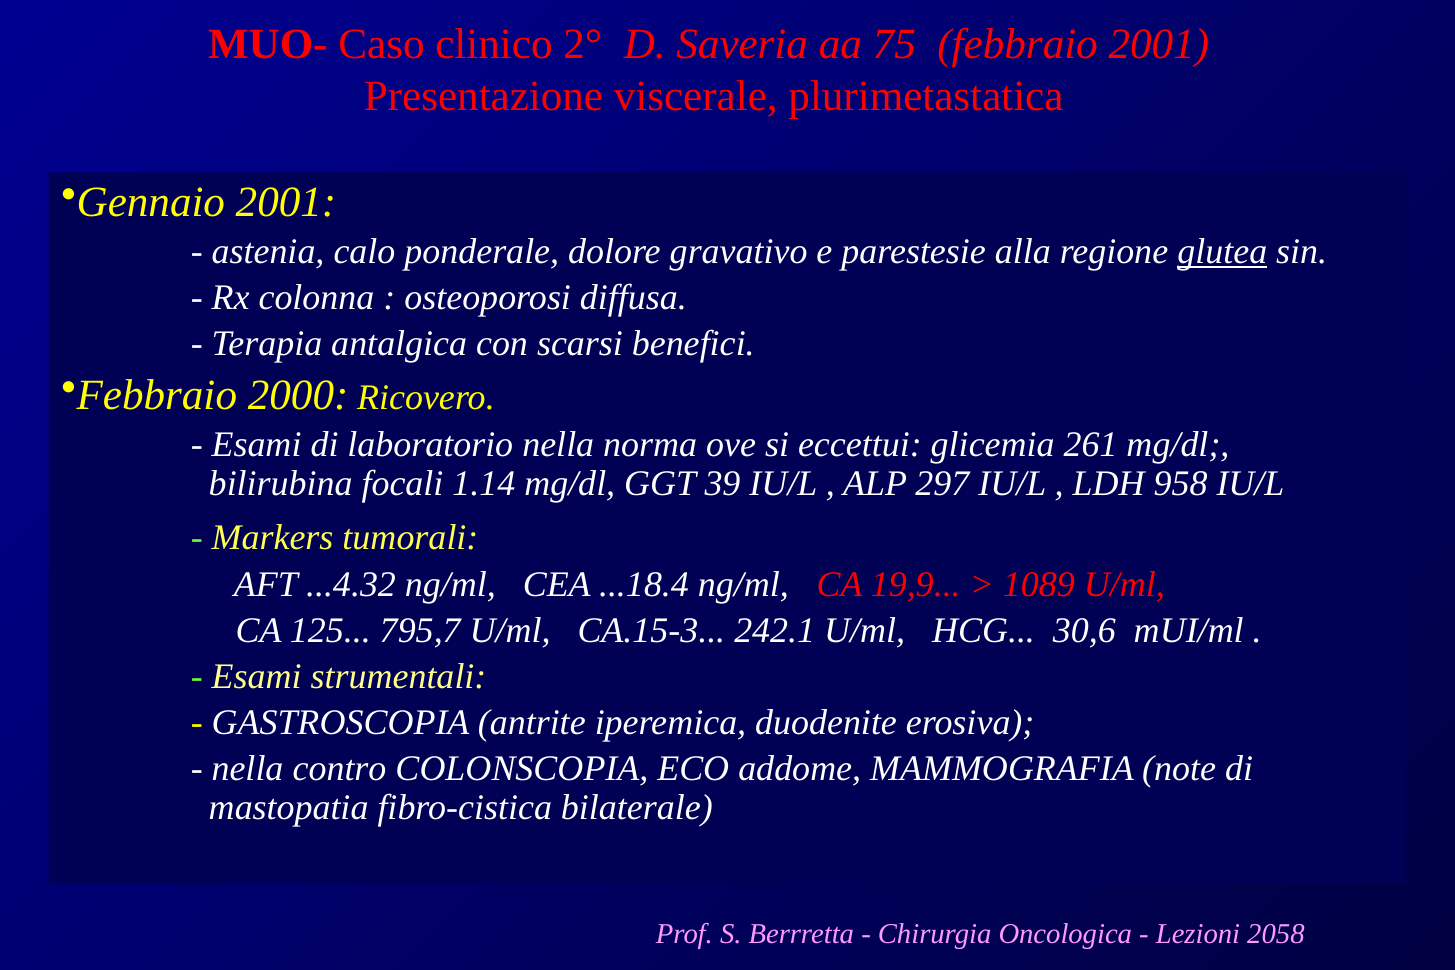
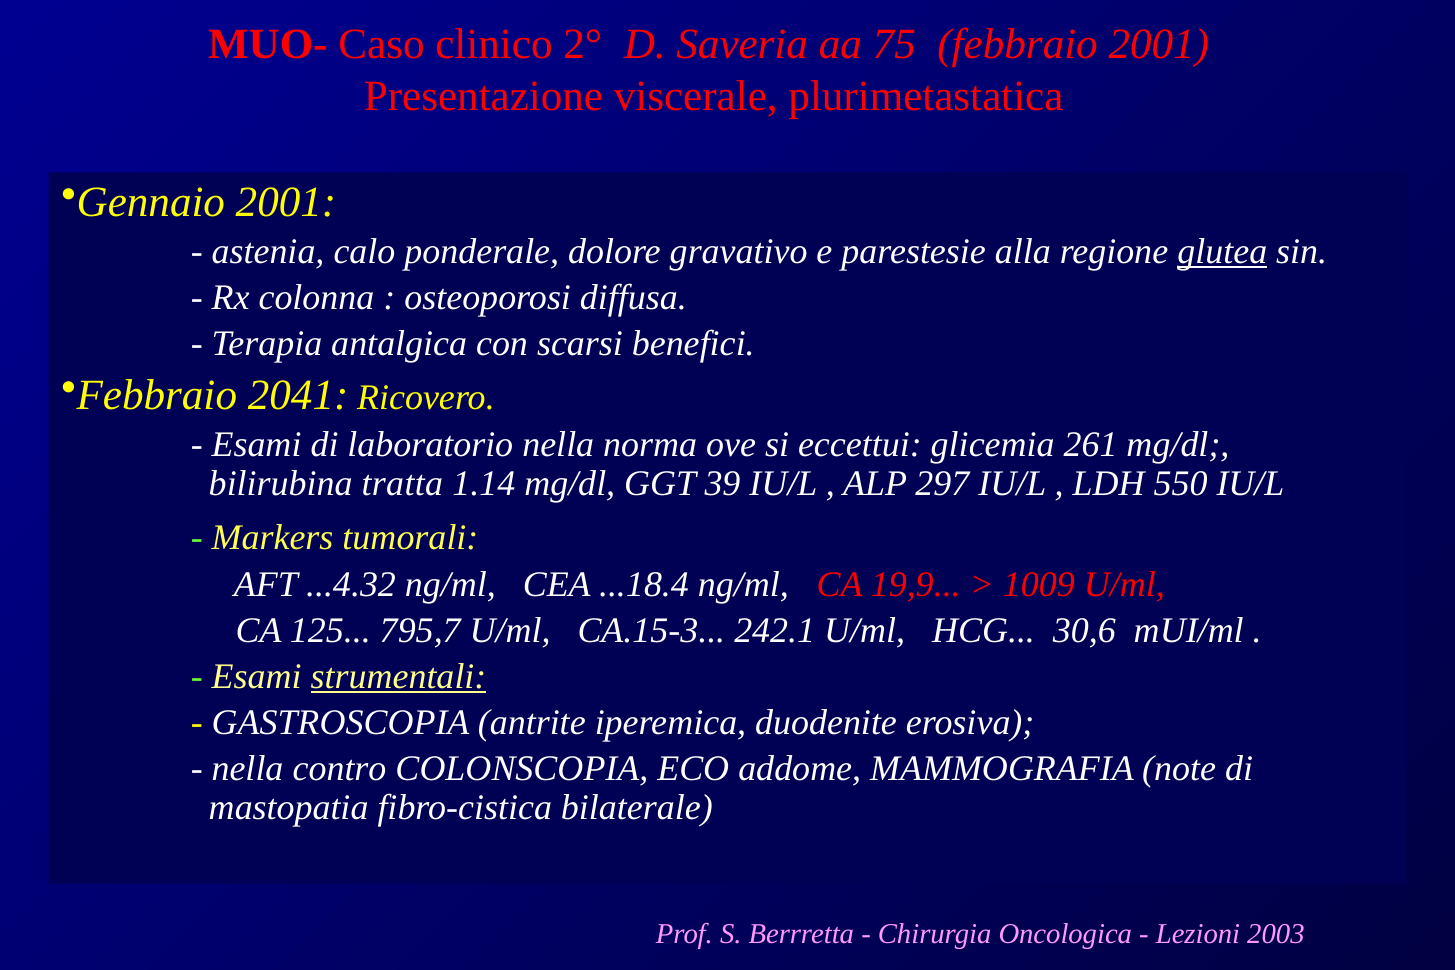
2000: 2000 -> 2041
focali: focali -> tratta
958: 958 -> 550
1089: 1089 -> 1009
strumentali underline: none -> present
2058: 2058 -> 2003
